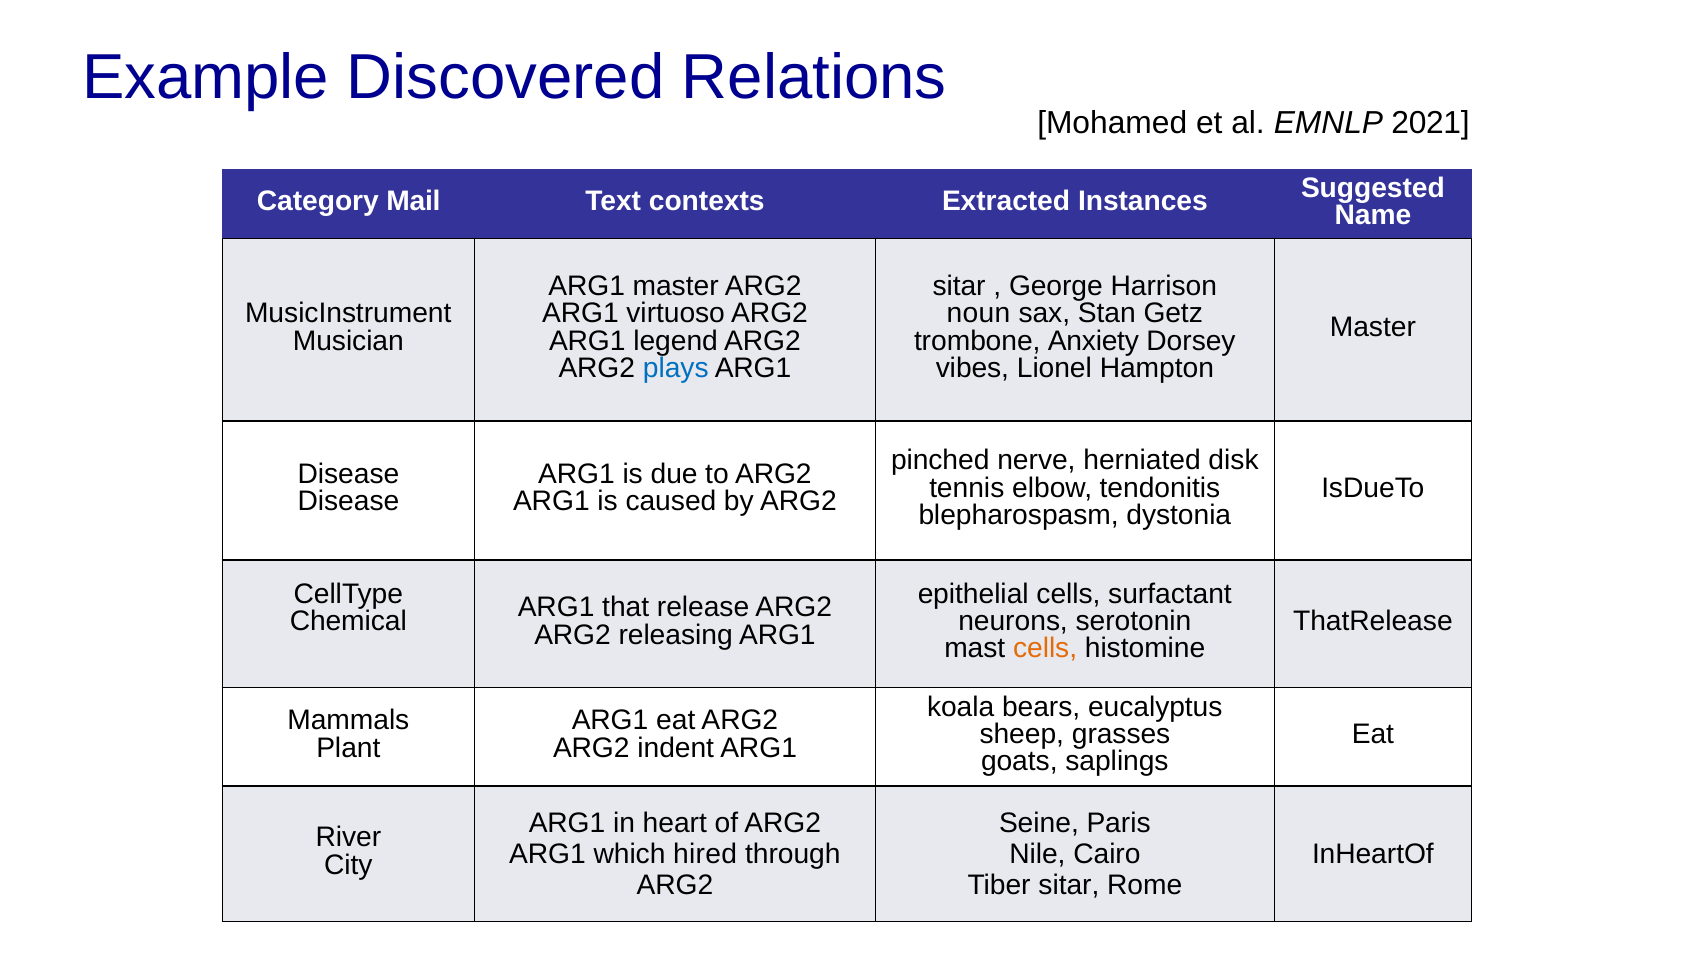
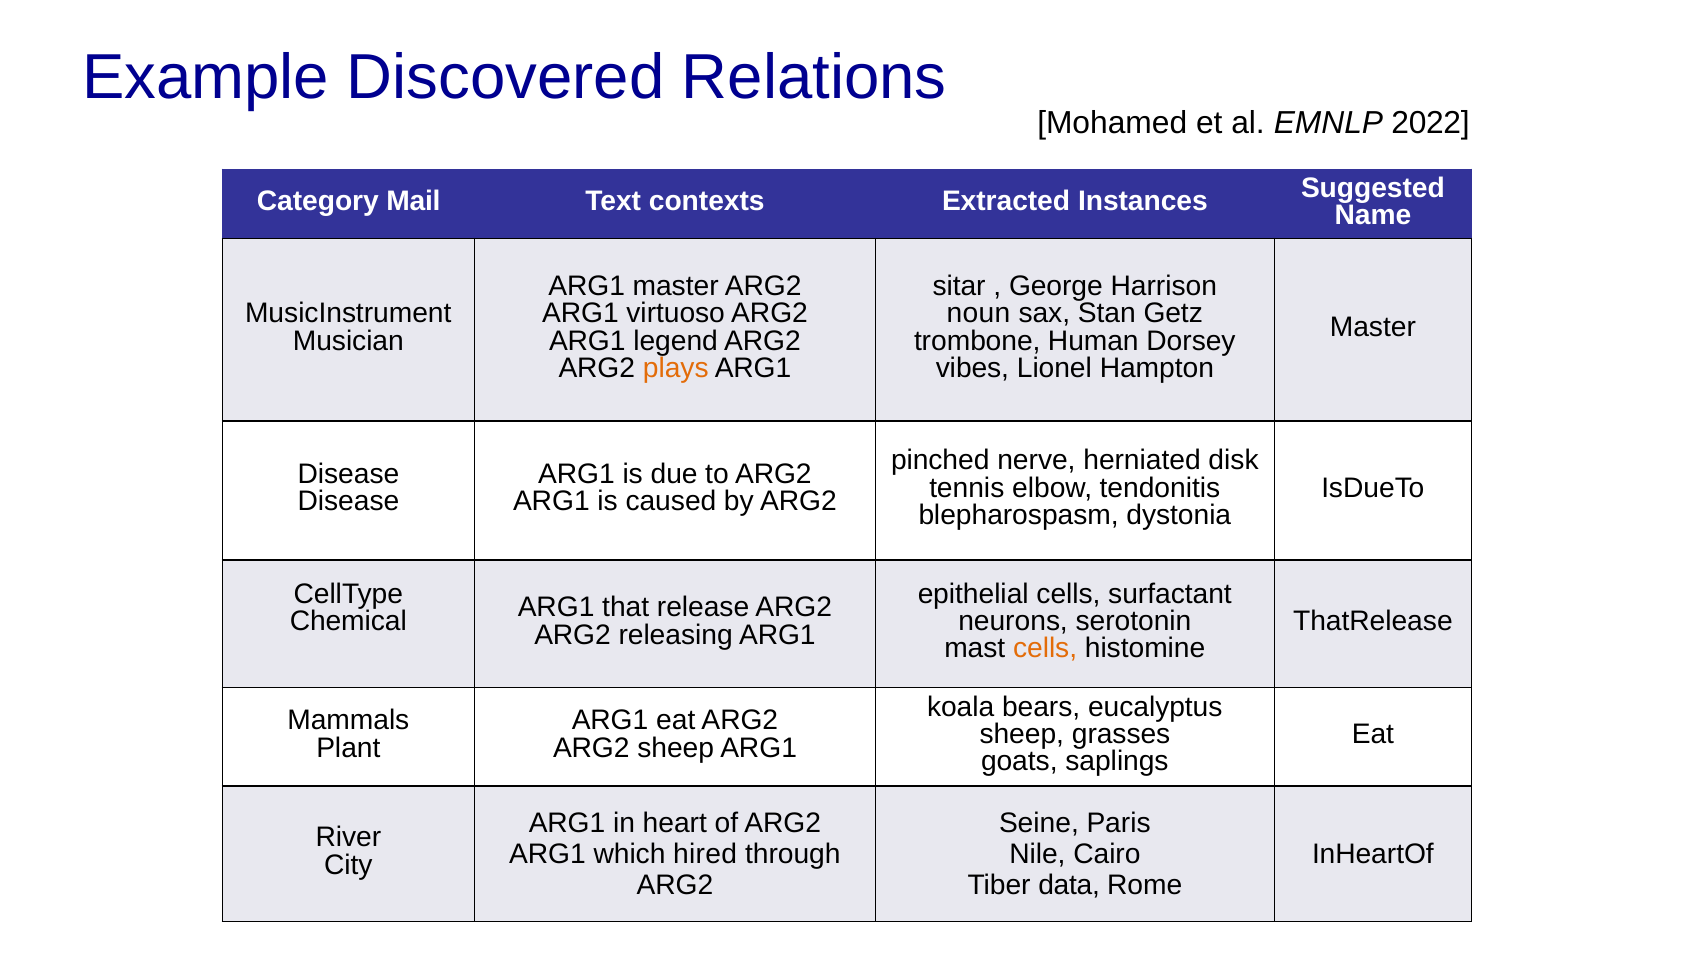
2021: 2021 -> 2022
Anxiety: Anxiety -> Human
plays colour: blue -> orange
ARG2 indent: indent -> sheep
Tiber sitar: sitar -> data
